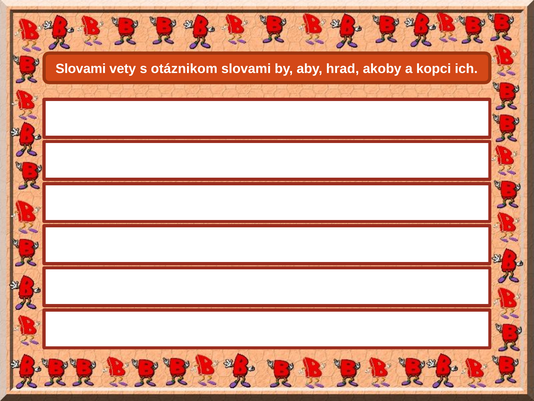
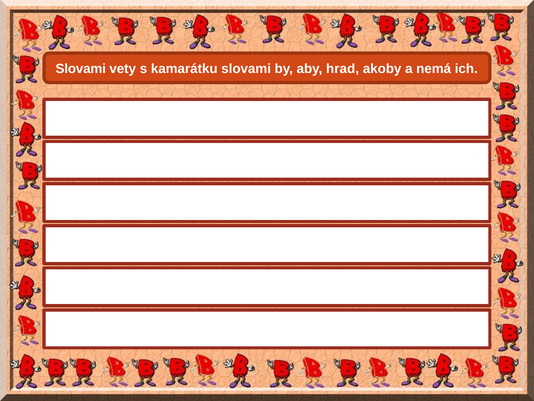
otáznikom: otáznikom -> kamarátku
kopci: kopci -> nemá
